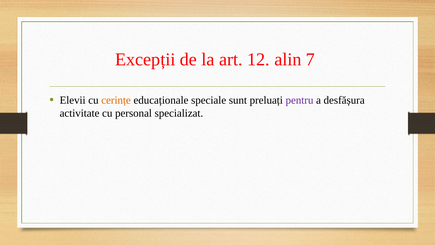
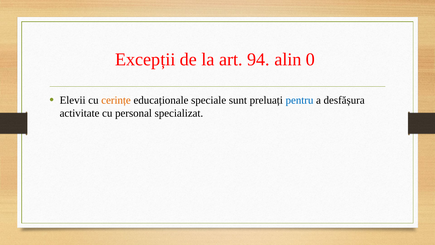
12: 12 -> 94
7: 7 -> 0
pentru colour: purple -> blue
